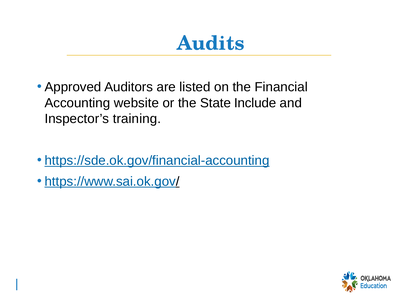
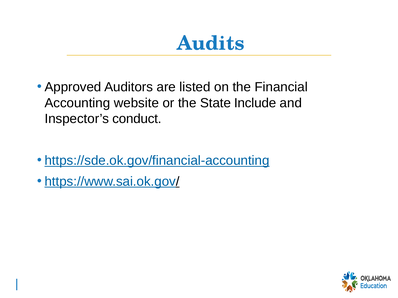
training: training -> conduct
